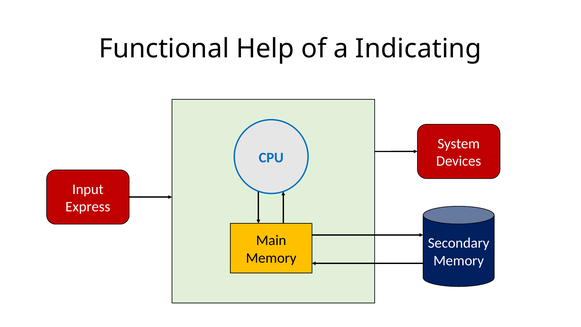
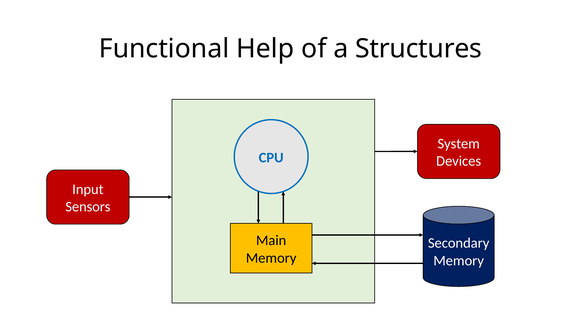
Indicating: Indicating -> Structures
Express: Express -> Sensors
